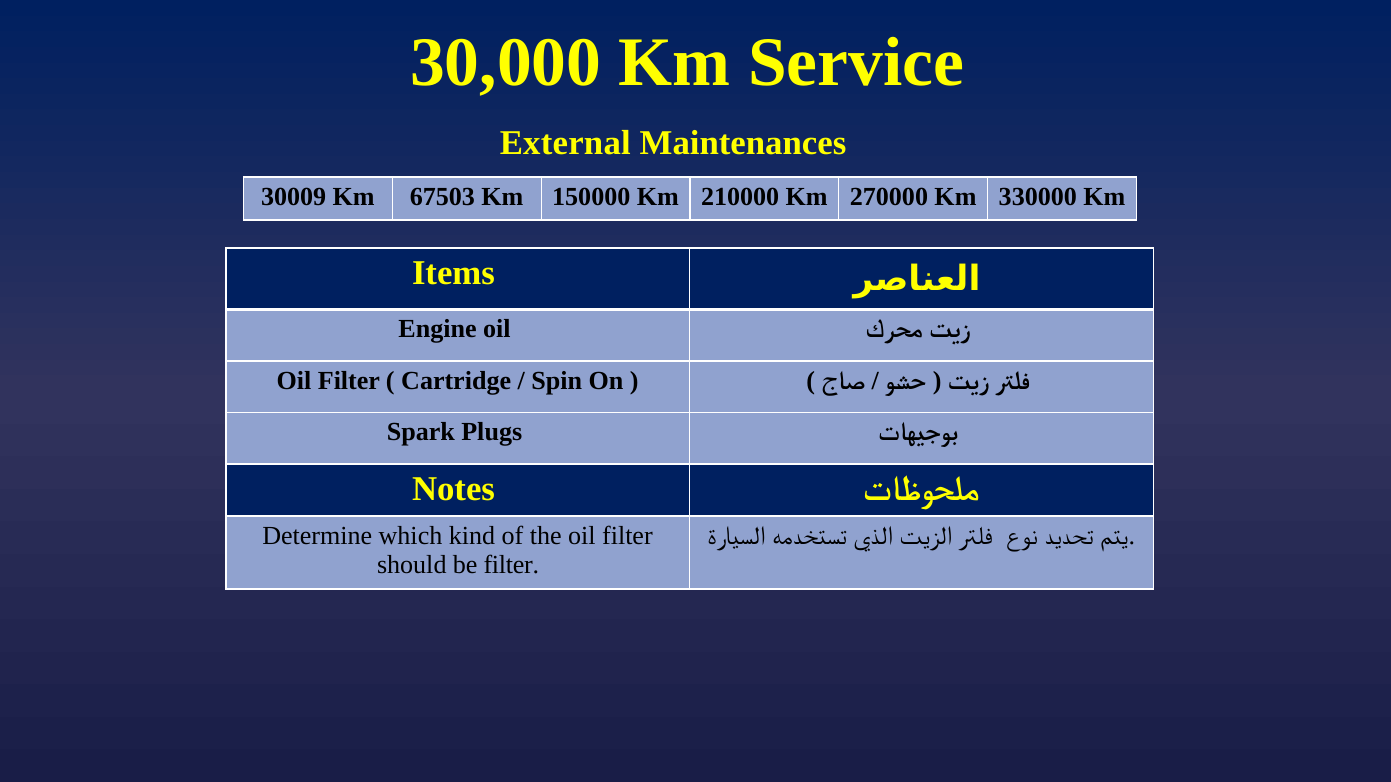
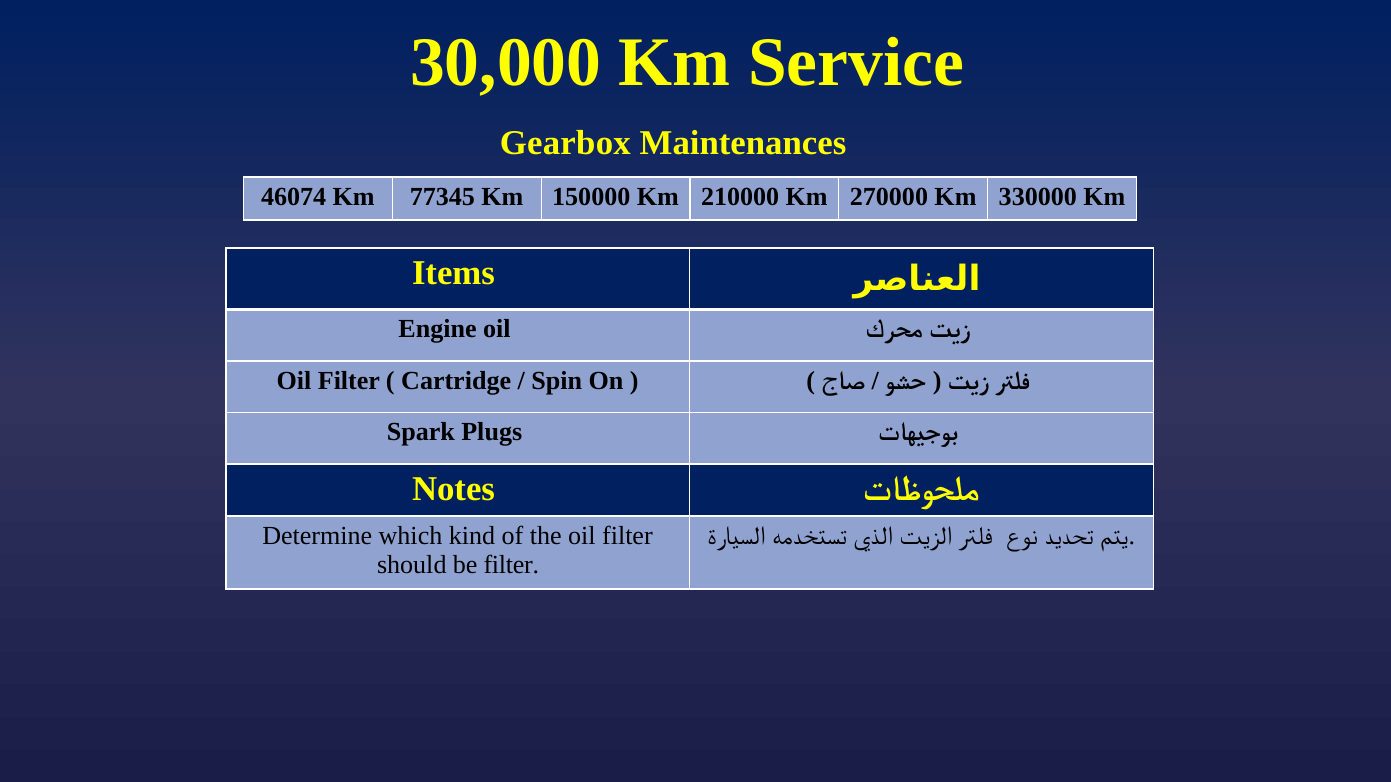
External: External -> Gearbox
30009: 30009 -> 46074
67503: 67503 -> 77345
